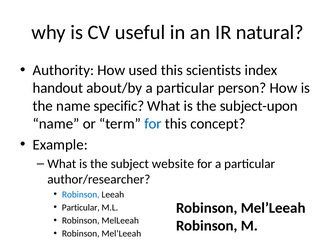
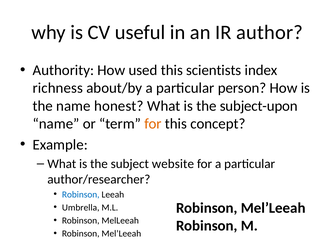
natural: natural -> author
handout: handout -> richness
specific: specific -> honest
for at (153, 124) colour: blue -> orange
Particular at (81, 208): Particular -> Umbrella
